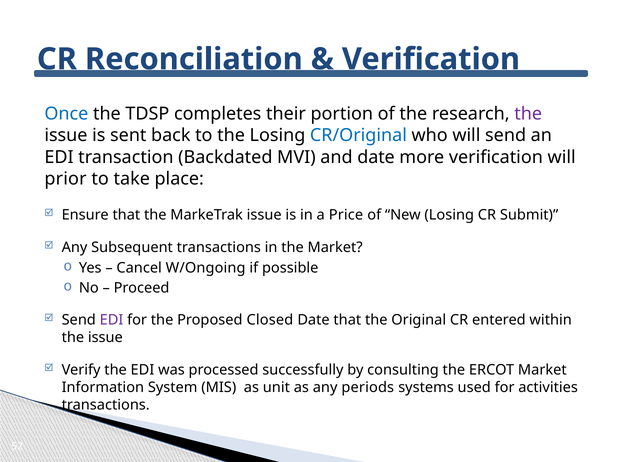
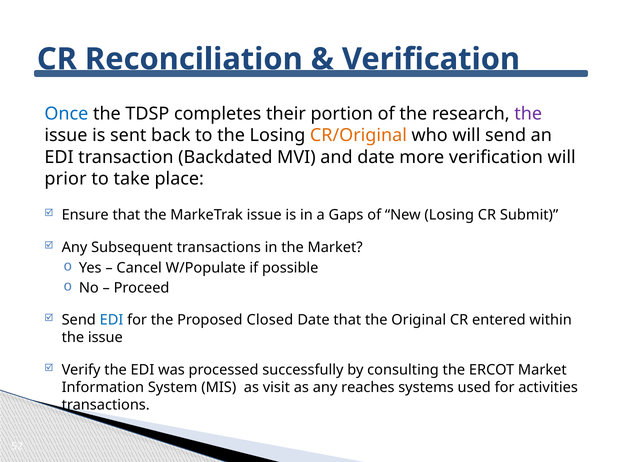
CR/Original colour: blue -> orange
Price: Price -> Gaps
W/Ongoing: W/Ongoing -> W/Populate
EDI at (112, 320) colour: purple -> blue
unit: unit -> visit
periods: periods -> reaches
